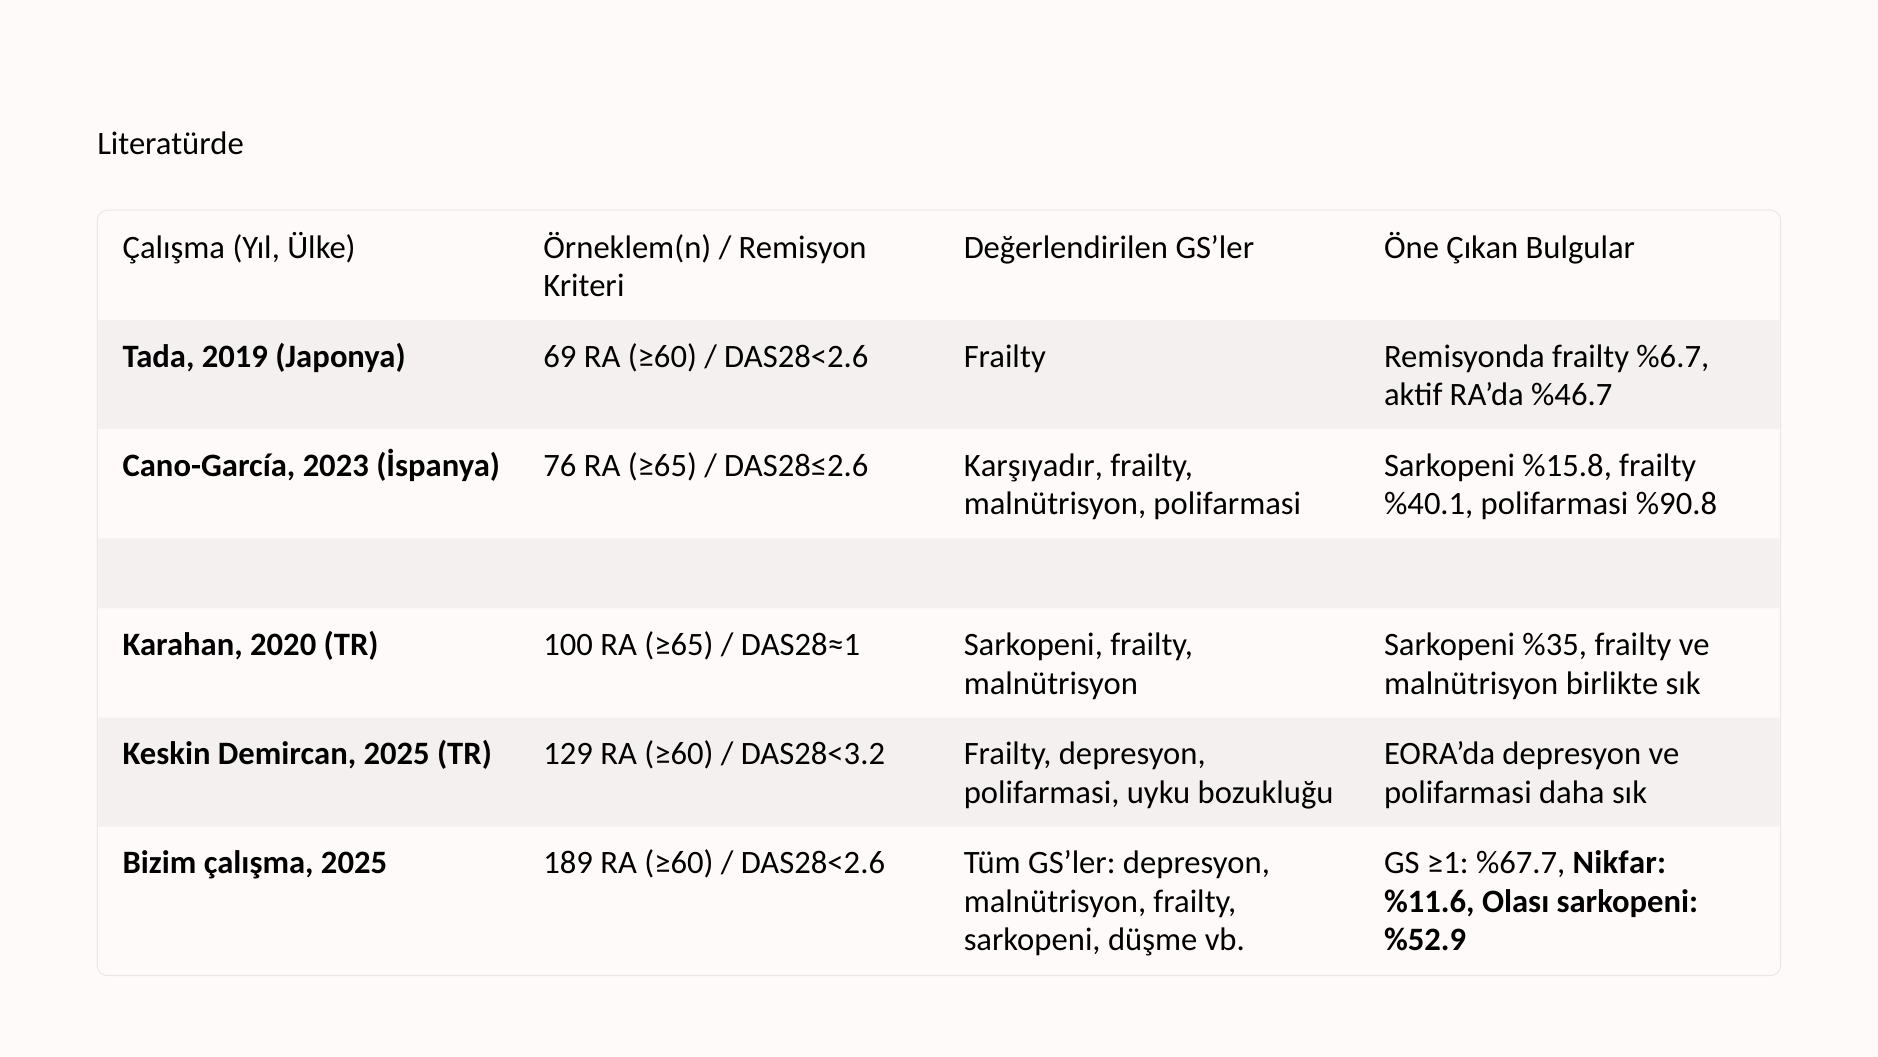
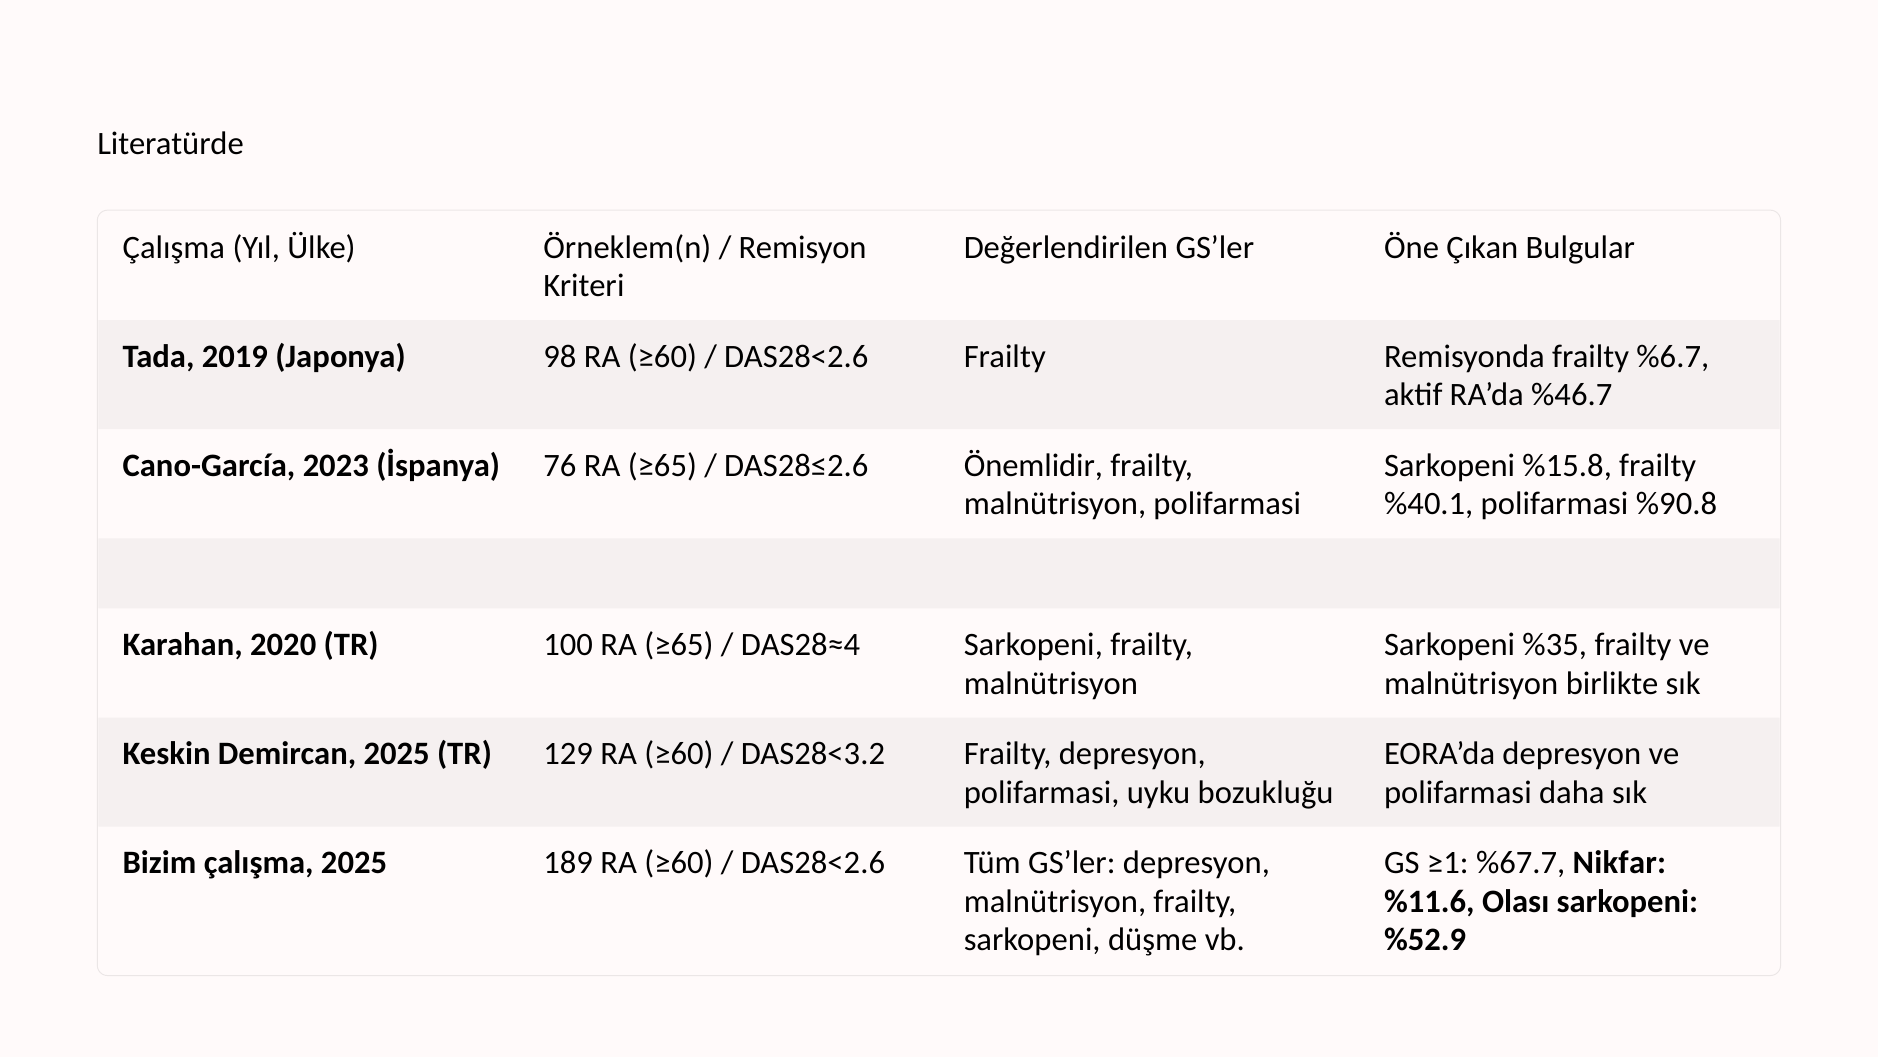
69: 69 -> 98
Karşıyadır: Karşıyadır -> Önemlidir
DAS28≈1: DAS28≈1 -> DAS28≈4
